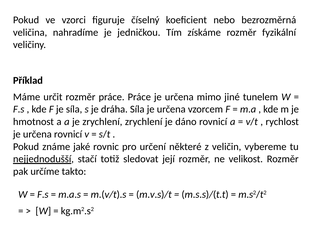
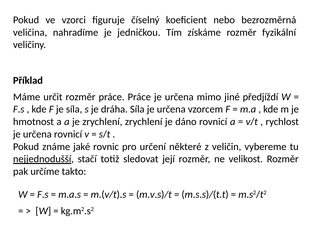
tunelem: tunelem -> předjíždí
